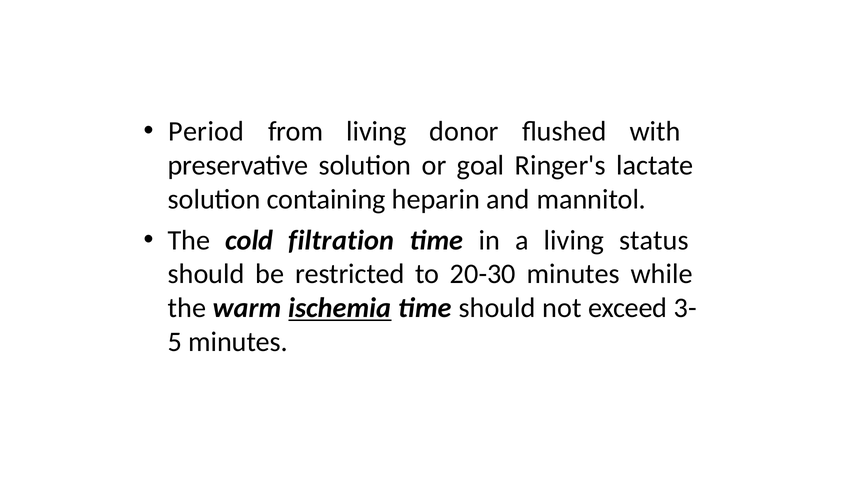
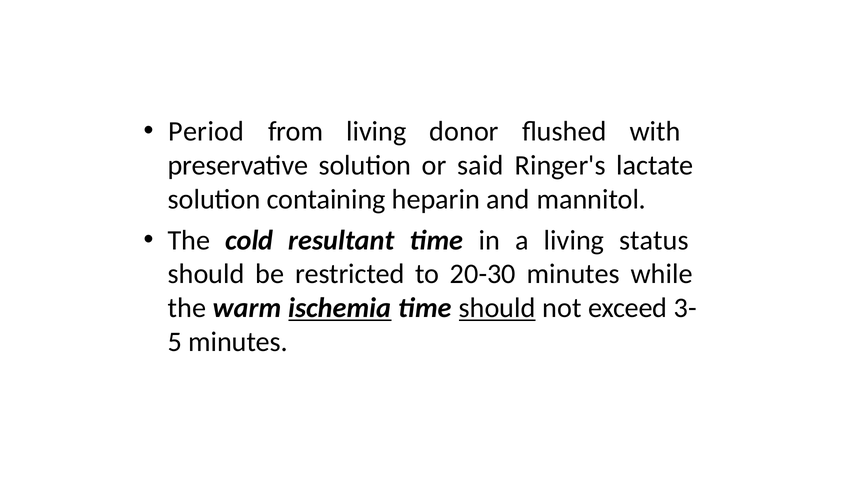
goal: goal -> said
filtration: filtration -> resultant
should at (497, 308) underline: none -> present
